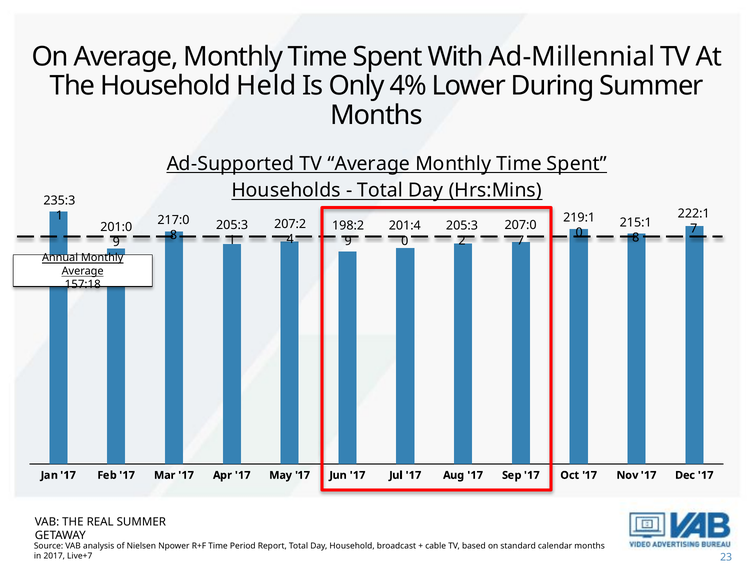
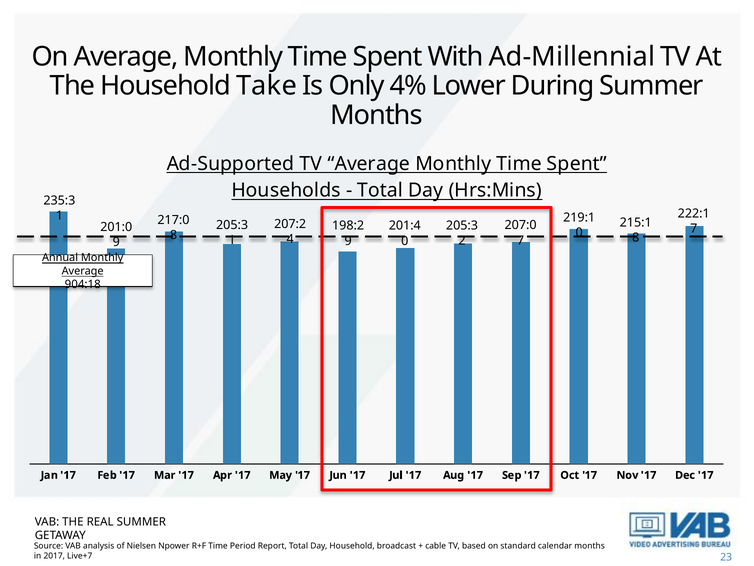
Held: Held -> Take
157:18: 157:18 -> 904:18
